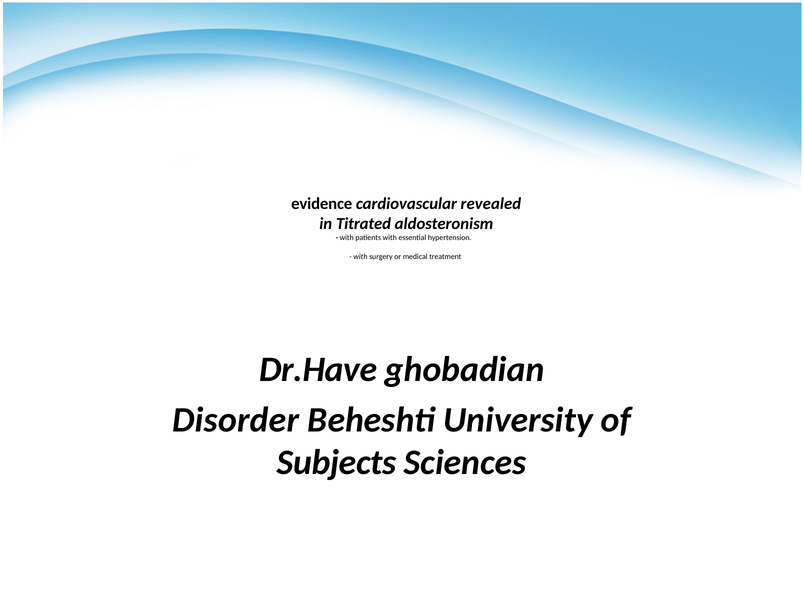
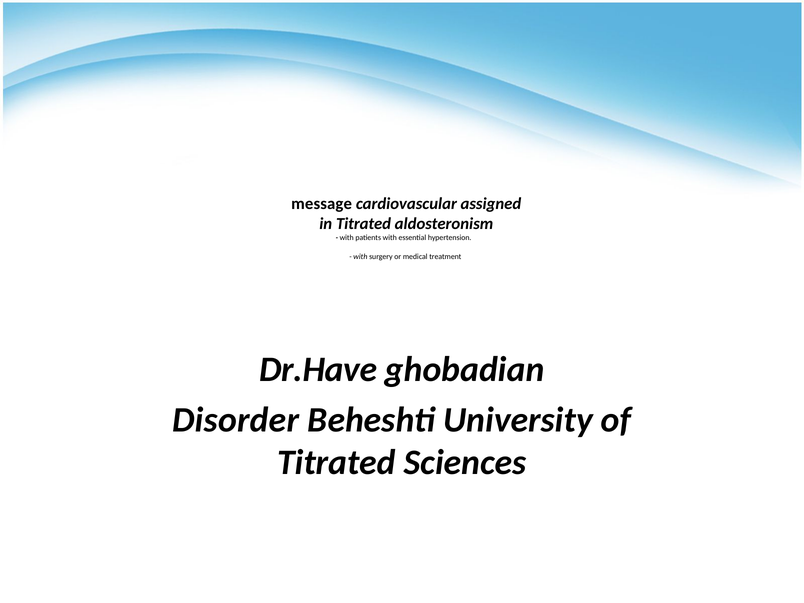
evidence: evidence -> message
revealed: revealed -> assigned
Subjects at (337, 463): Subjects -> Titrated
